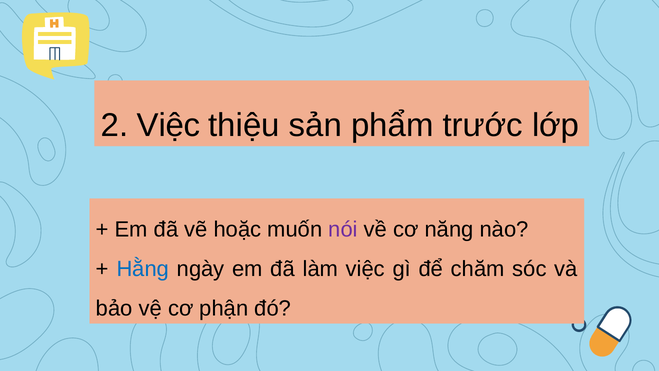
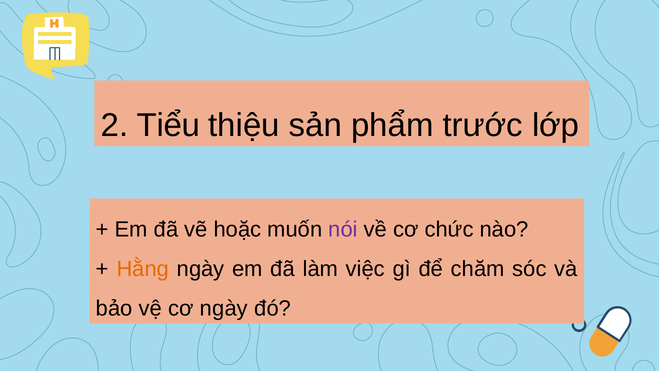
2 Việc: Việc -> Tiểu
năng: năng -> chức
Hằng colour: blue -> orange
cơ phận: phận -> ngày
